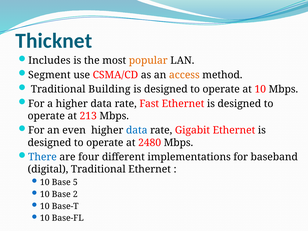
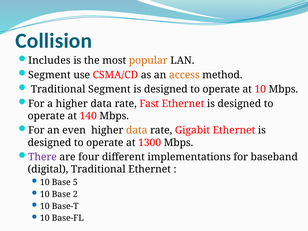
Thicknet: Thicknet -> Collision
Traditional Building: Building -> Segment
213: 213 -> 140
data at (137, 130) colour: blue -> orange
2480: 2480 -> 1300
There colour: blue -> purple
